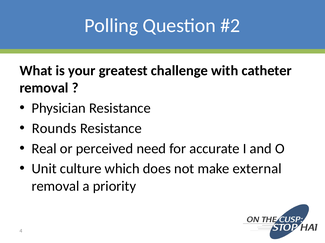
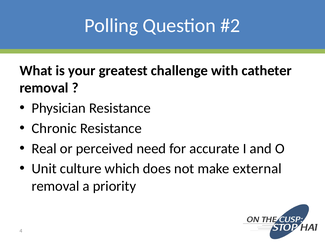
Rounds: Rounds -> Chronic
